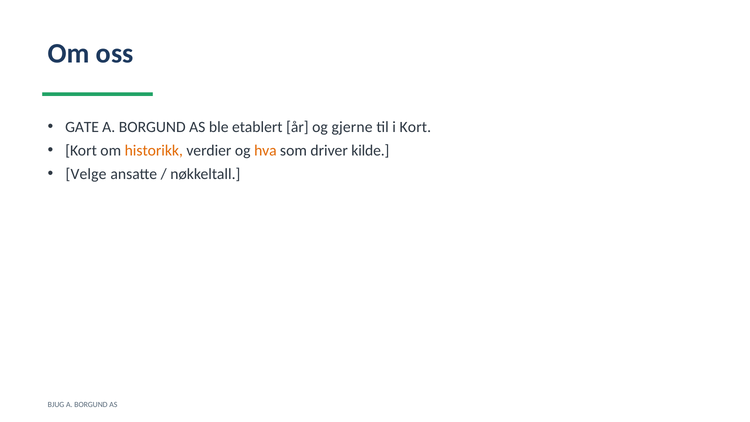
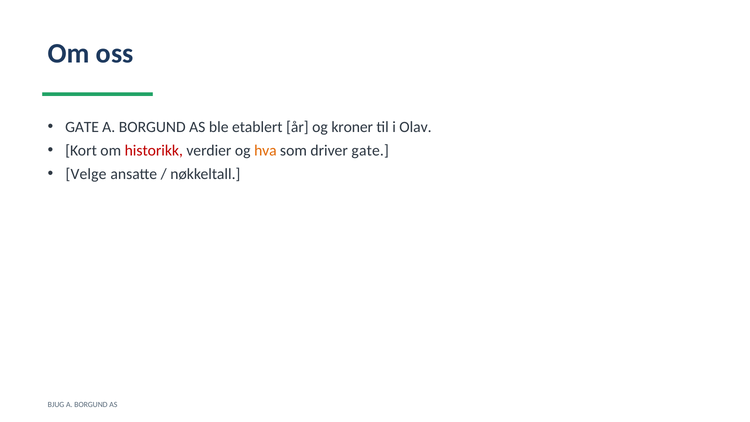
gjerne: gjerne -> kroner
i Kort: Kort -> Olav
historikk colour: orange -> red
driver kilde: kilde -> gate
